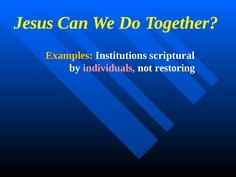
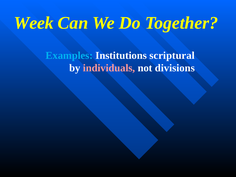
Jesus: Jesus -> Week
Examples colour: yellow -> light blue
restoring: restoring -> divisions
